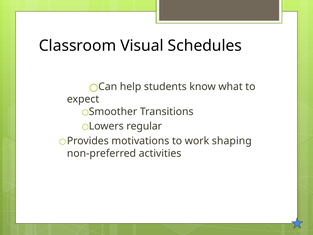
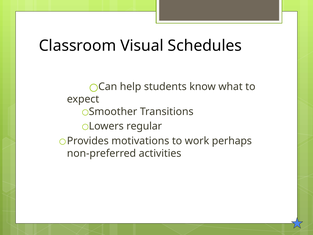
shaping: shaping -> perhaps
